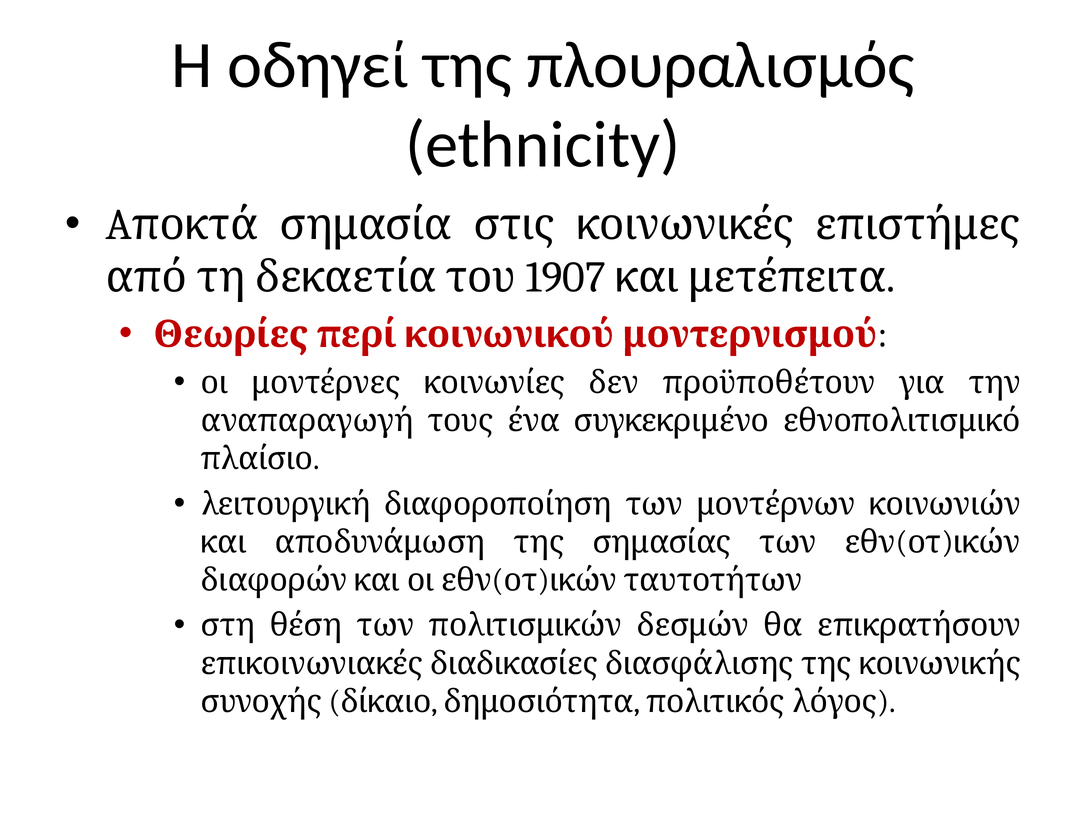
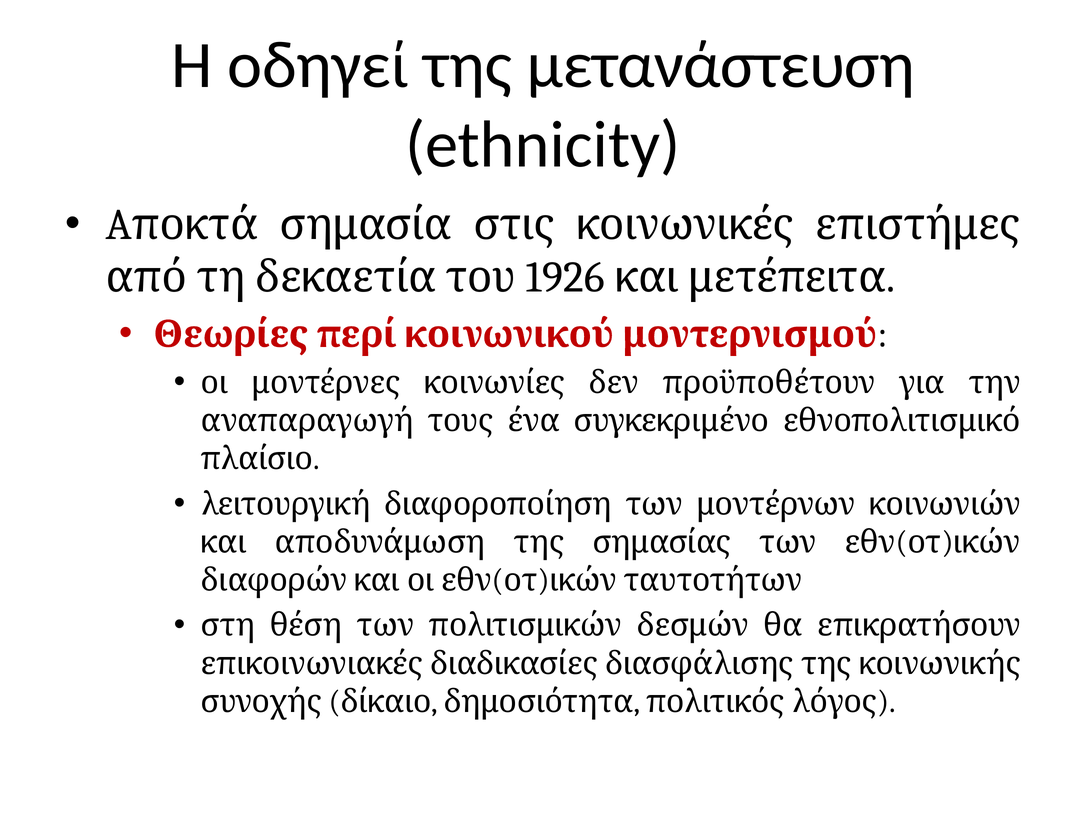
πλουραλισμός: πλουραλισμός -> μετανάστευση
1907: 1907 -> 1926
